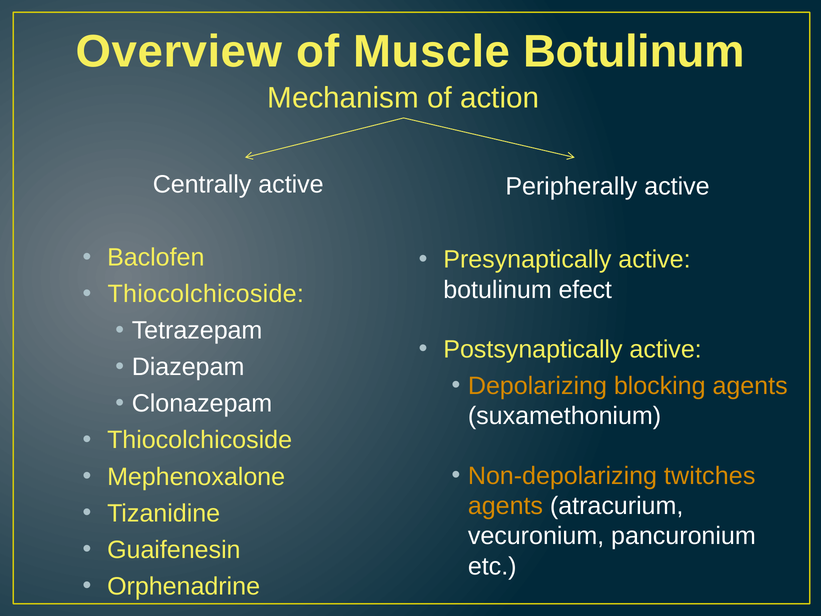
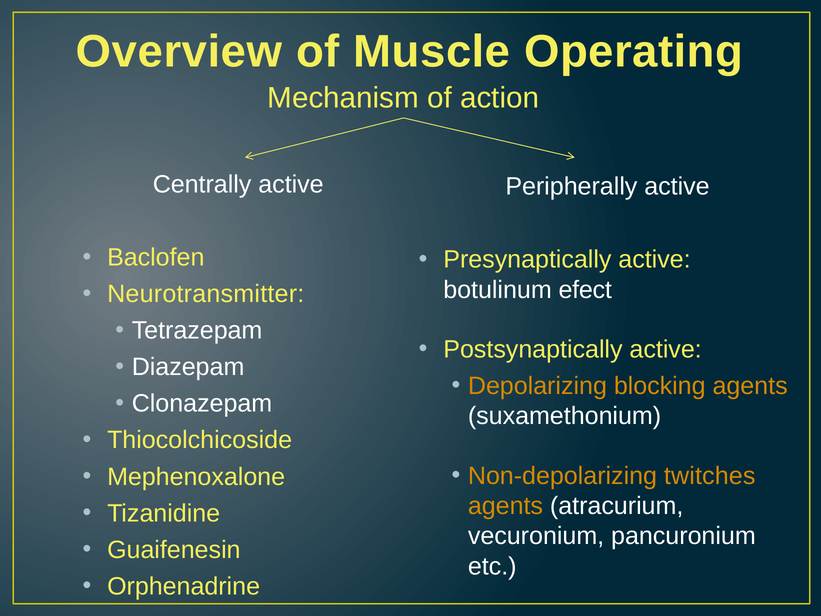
Muscle Botulinum: Botulinum -> Operating
Thiocolchicoside at (206, 294): Thiocolchicoside -> Neurotransmitter
